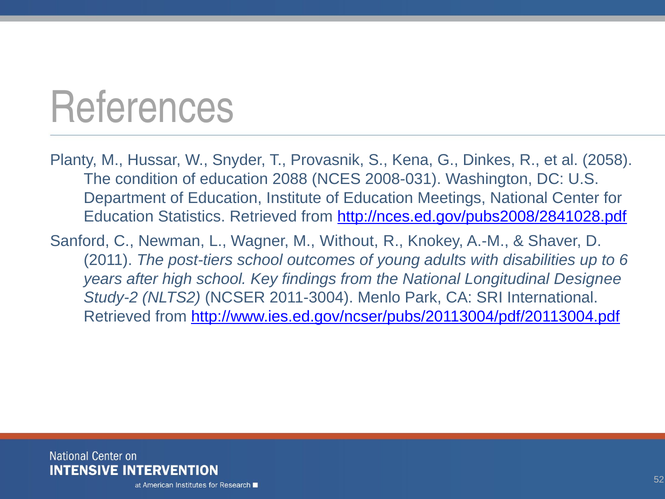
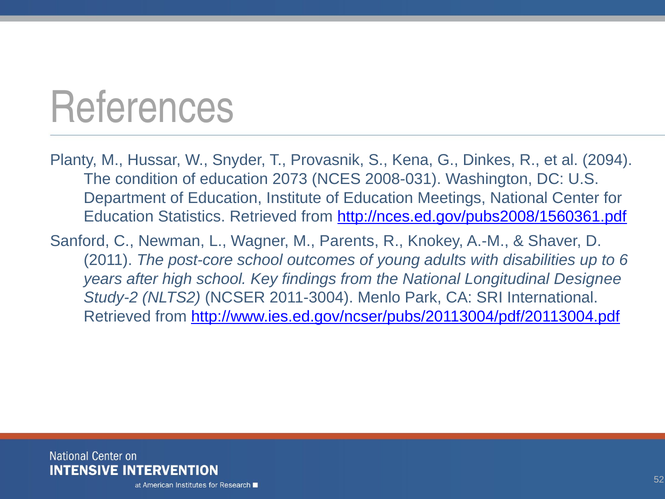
2058: 2058 -> 2094
2088: 2088 -> 2073
http://nces.ed.gov/pubs2008/2841028.pdf: http://nces.ed.gov/pubs2008/2841028.pdf -> http://nces.ed.gov/pubs2008/1560361.pdf
Without: Without -> Parents
post-tiers: post-tiers -> post-core
